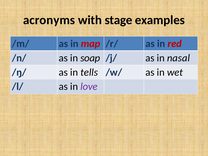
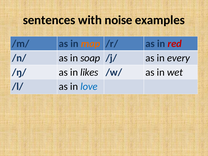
acronyms: acronyms -> sentences
stage: stage -> noise
map colour: red -> orange
nasal: nasal -> every
tells: tells -> likes
love colour: purple -> blue
